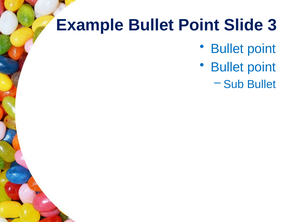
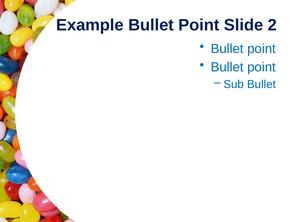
3: 3 -> 2
